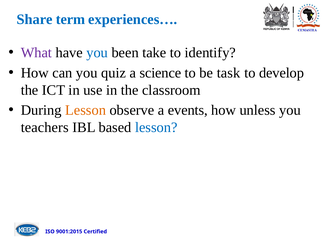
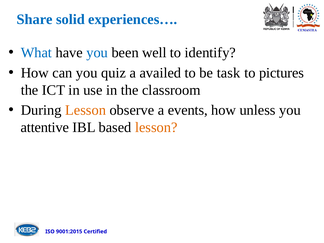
term: term -> solid
What colour: purple -> blue
take: take -> well
science: science -> availed
develop: develop -> pictures
teachers: teachers -> attentive
lesson at (156, 127) colour: blue -> orange
